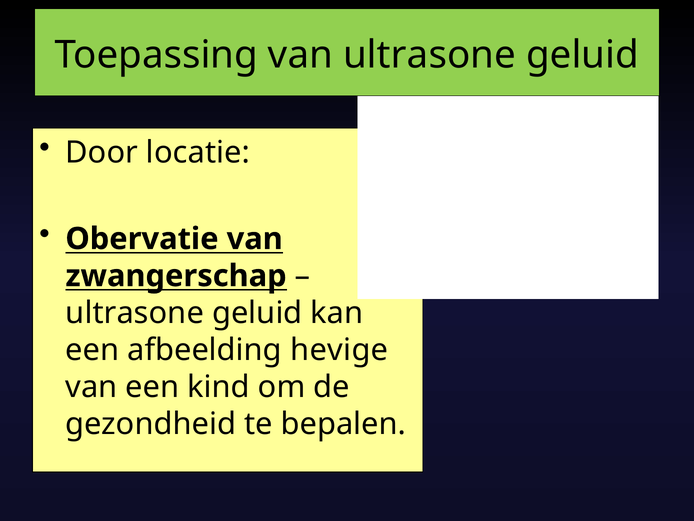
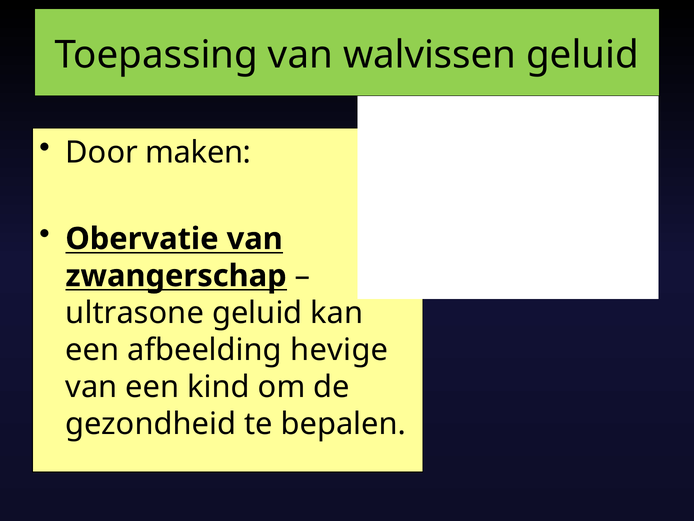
van ultrasone: ultrasone -> walvissen
locatie: locatie -> maken
